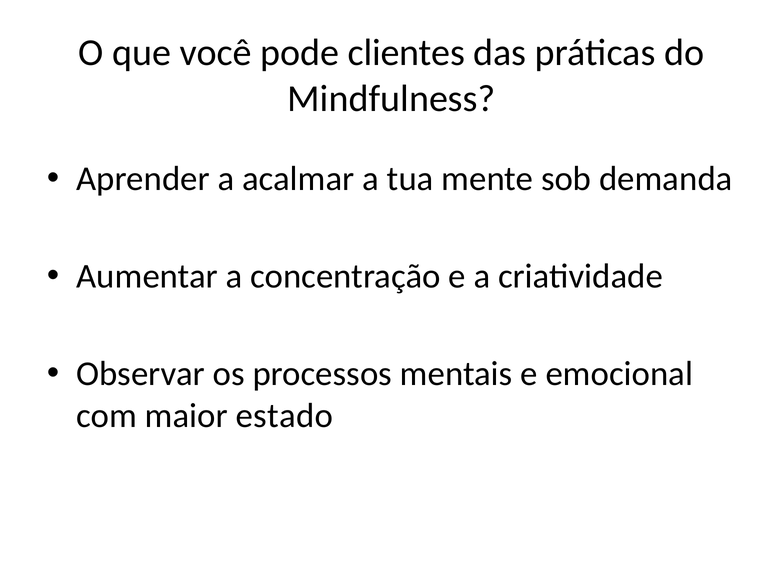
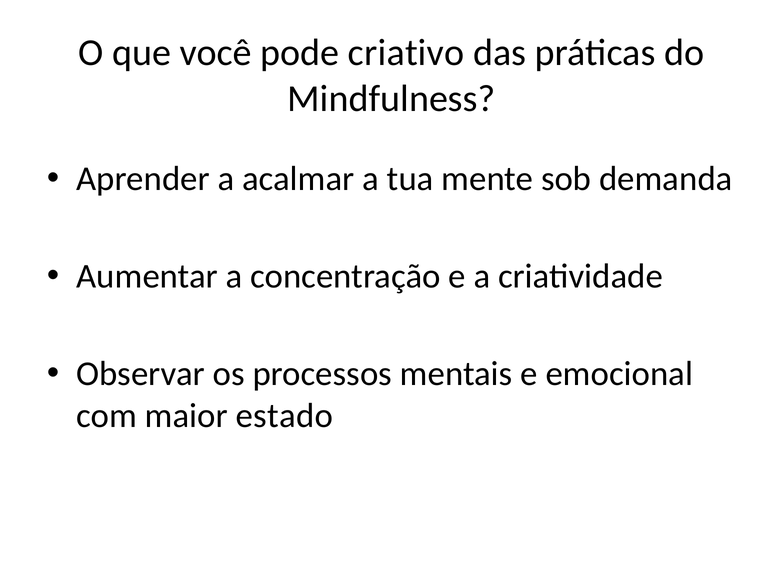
clientes: clientes -> criativo
